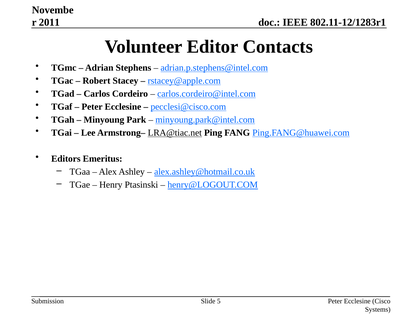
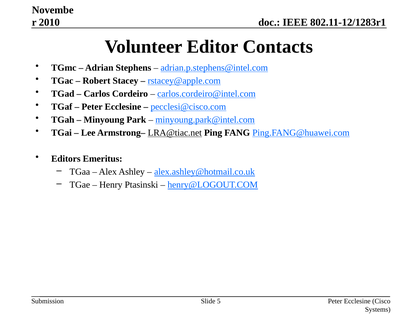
2011: 2011 -> 2010
